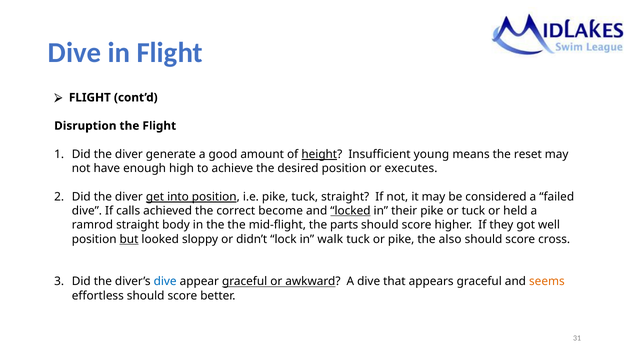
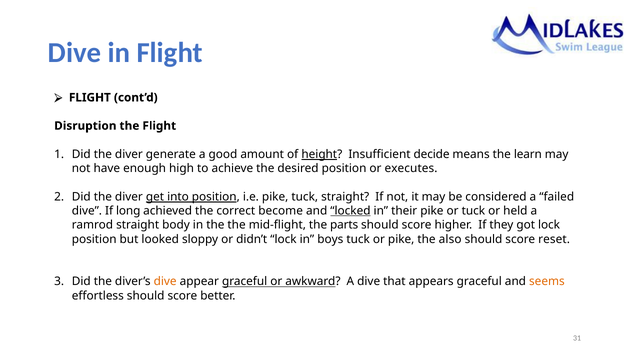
young: young -> decide
reset: reset -> learn
calls: calls -> long
got well: well -> lock
but underline: present -> none
walk: walk -> boys
cross: cross -> reset
dive at (165, 281) colour: blue -> orange
